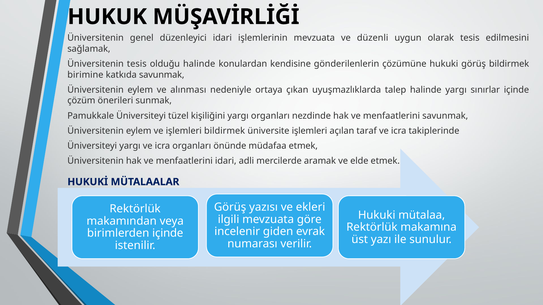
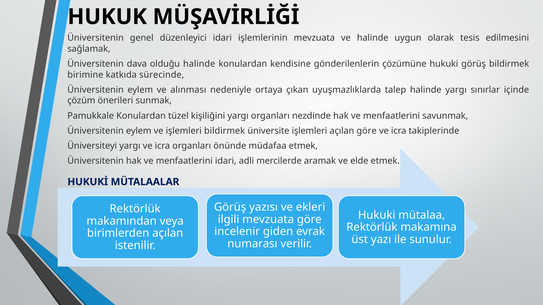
ve düzenli: düzenli -> halinde
Üniversitenin tesis: tesis -> dava
katkıda savunmak: savunmak -> sürecinde
Pamukkale Üniversiteyi: Üniversiteyi -> Konulardan
açılan taraf: taraf -> göre
içinde at (168, 234): içinde -> açılan
